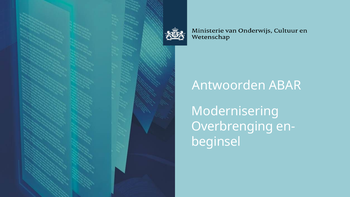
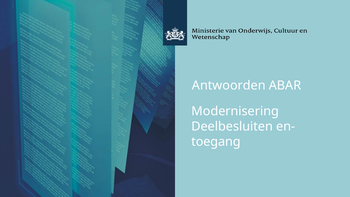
Overbrenging: Overbrenging -> Deelbesluiten
beginsel: beginsel -> toegang
